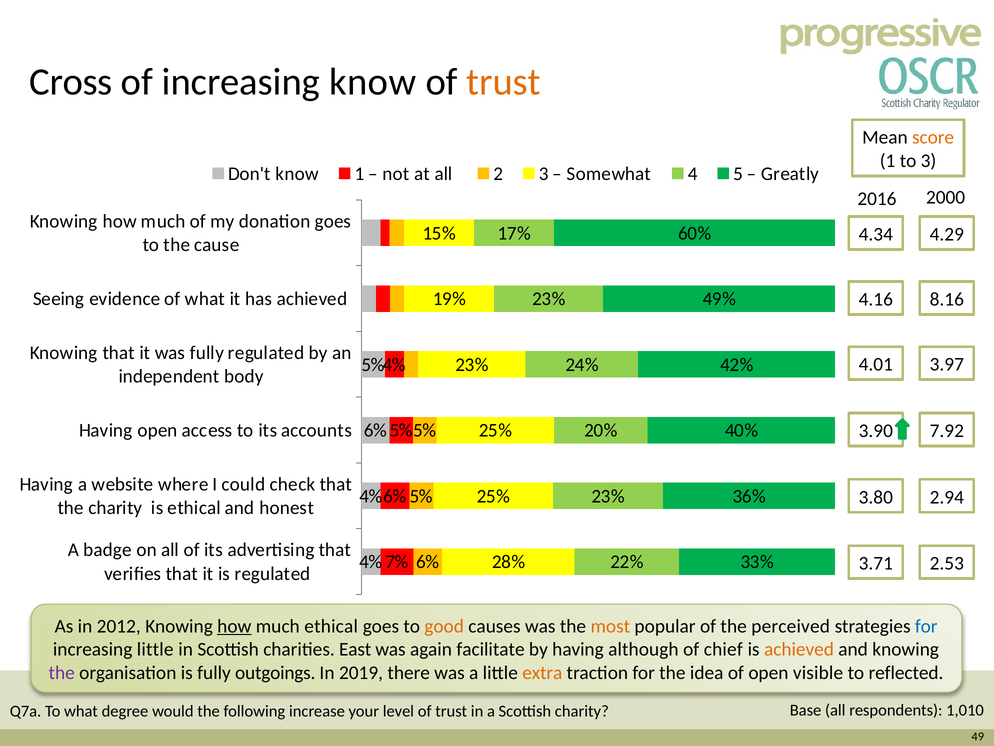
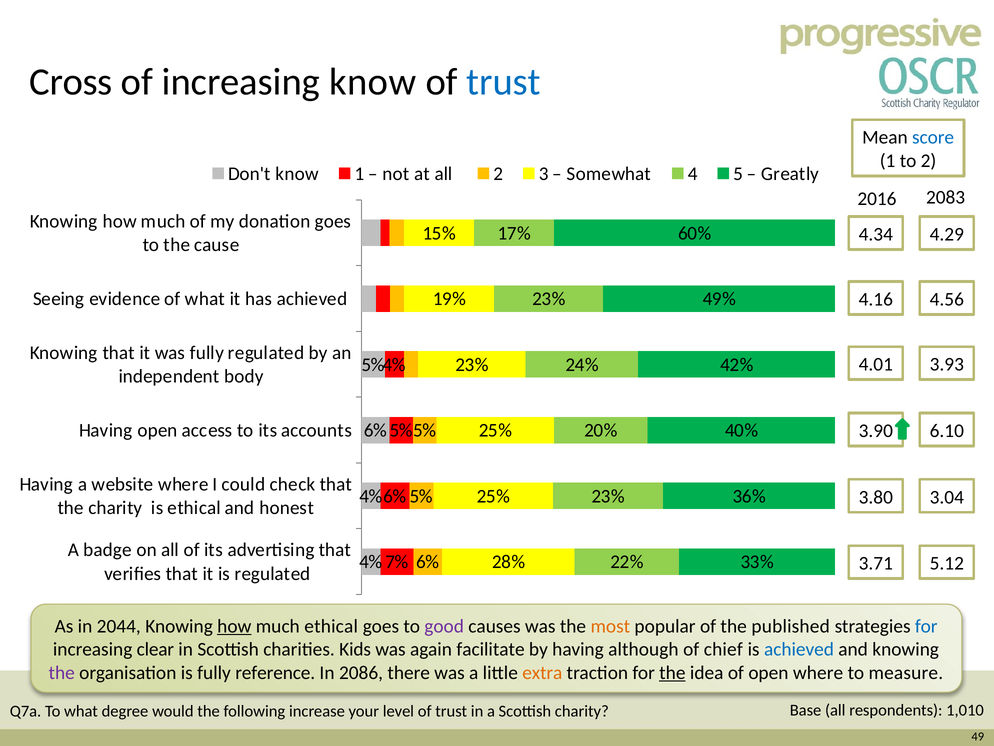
trust at (504, 82) colour: orange -> blue
score colour: orange -> blue
to 3: 3 -> 2
2000: 2000 -> 2083
8.16: 8.16 -> 4.56
3.97: 3.97 -> 3.93
7.92: 7.92 -> 6.10
2.94: 2.94 -> 3.04
2.53: 2.53 -> 5.12
2012: 2012 -> 2044
good colour: orange -> purple
perceived: perceived -> published
increasing little: little -> clear
East: East -> Kids
achieved at (799, 649) colour: orange -> blue
outgoings: outgoings -> reference
2019: 2019 -> 2086
the at (672, 672) underline: none -> present
open visible: visible -> where
reflected: reflected -> measure
